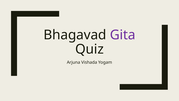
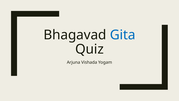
Gita colour: purple -> blue
